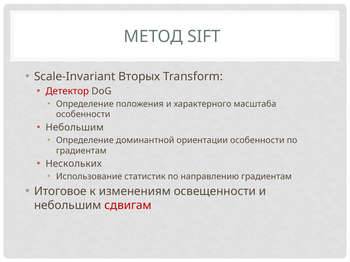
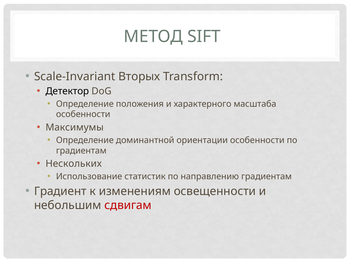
Детектор colour: red -> black
Небольшим at (75, 128): Небольшим -> Максимумы
Итоговое: Итоговое -> Градиент
